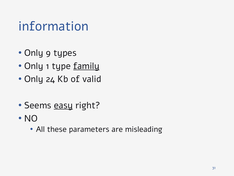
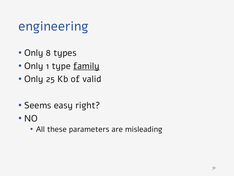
information: information -> engineering
9: 9 -> 8
24: 24 -> 25
easy underline: present -> none
